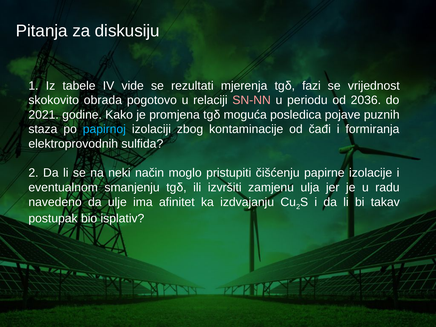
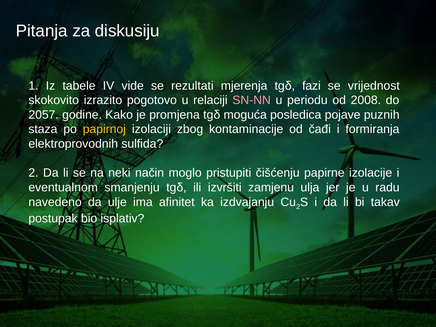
obrada: obrada -> izrazito
2036: 2036 -> 2008
2021: 2021 -> 2057
papirnoj colour: light blue -> yellow
